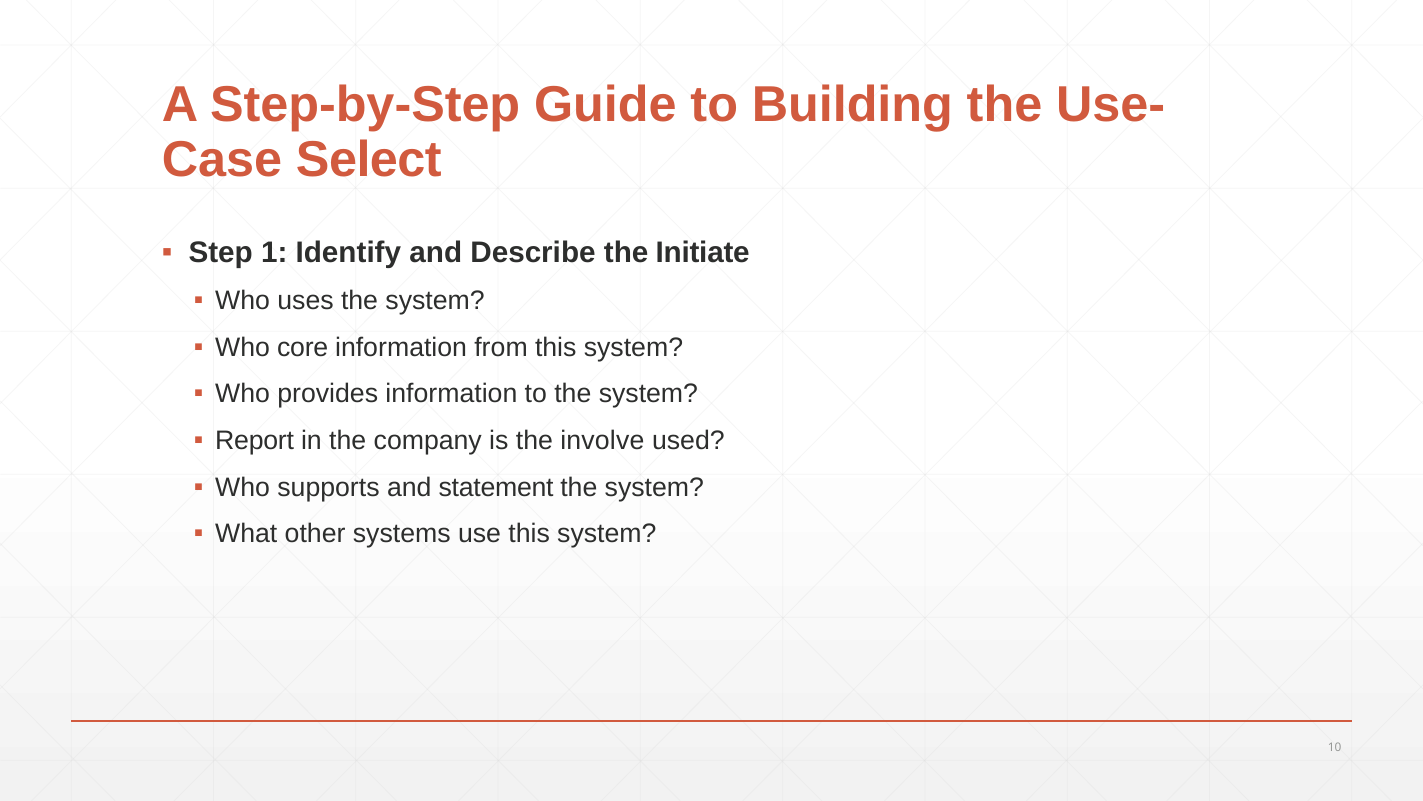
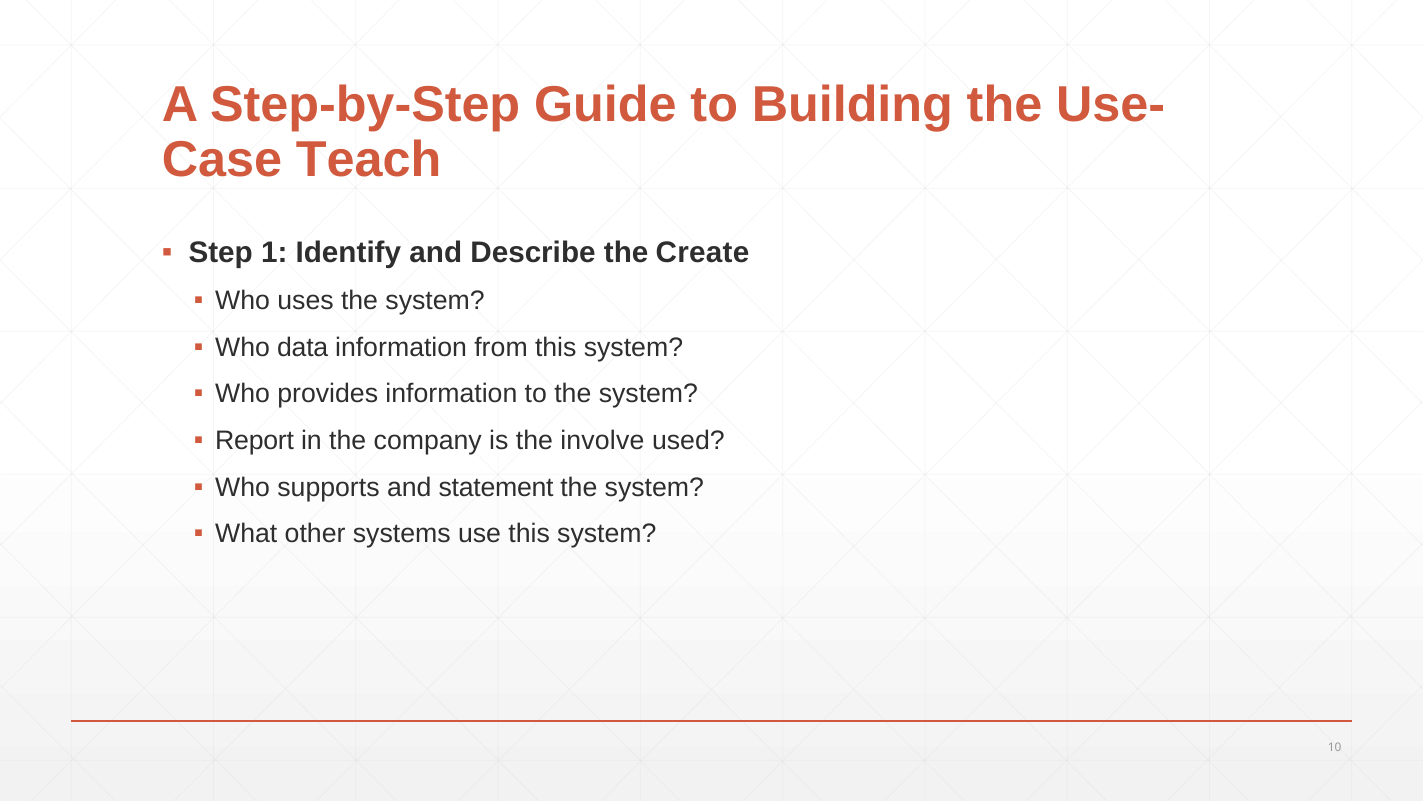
Select: Select -> Teach
Initiate: Initiate -> Create
core: core -> data
